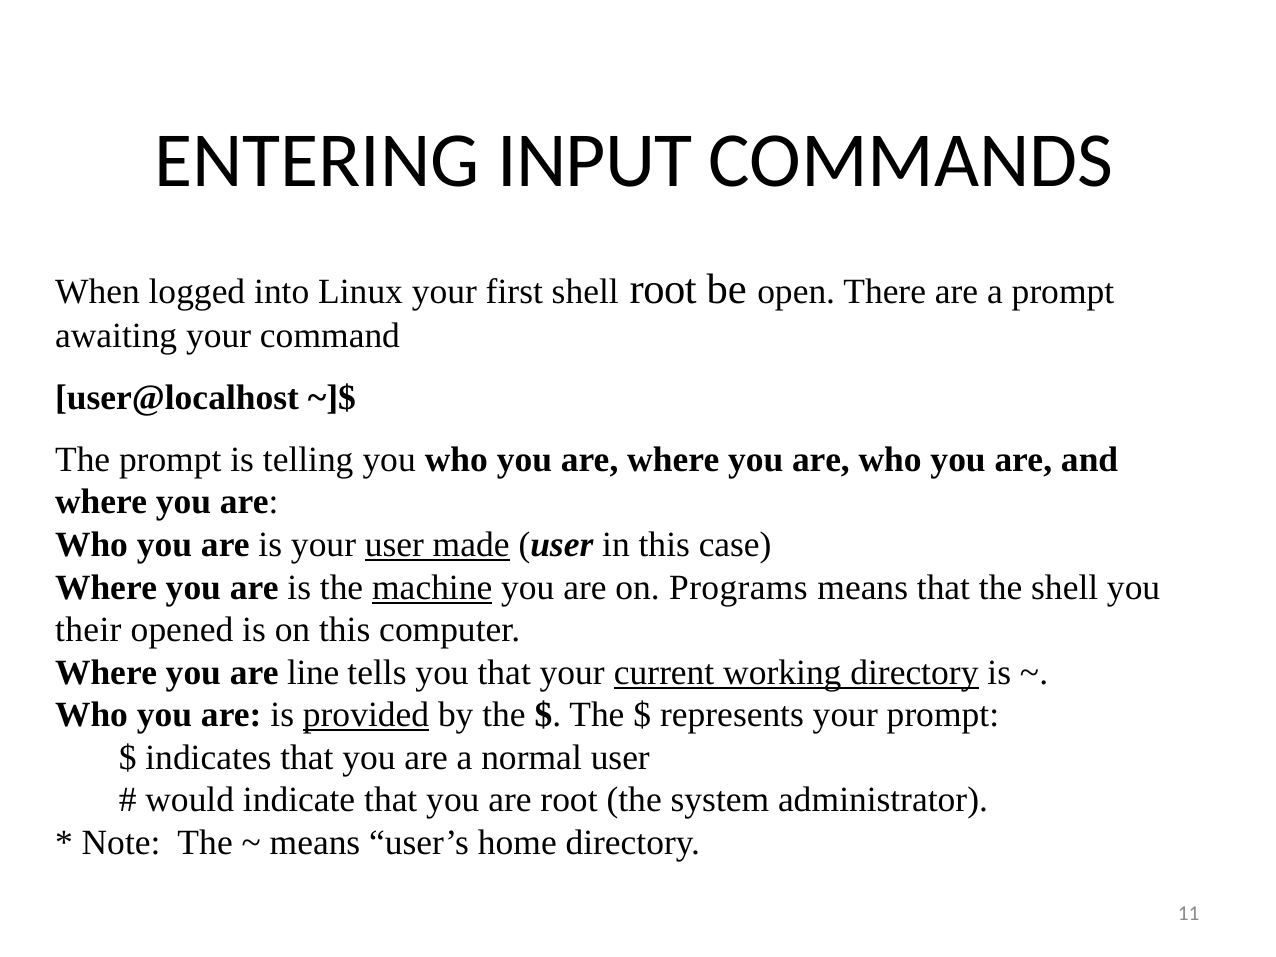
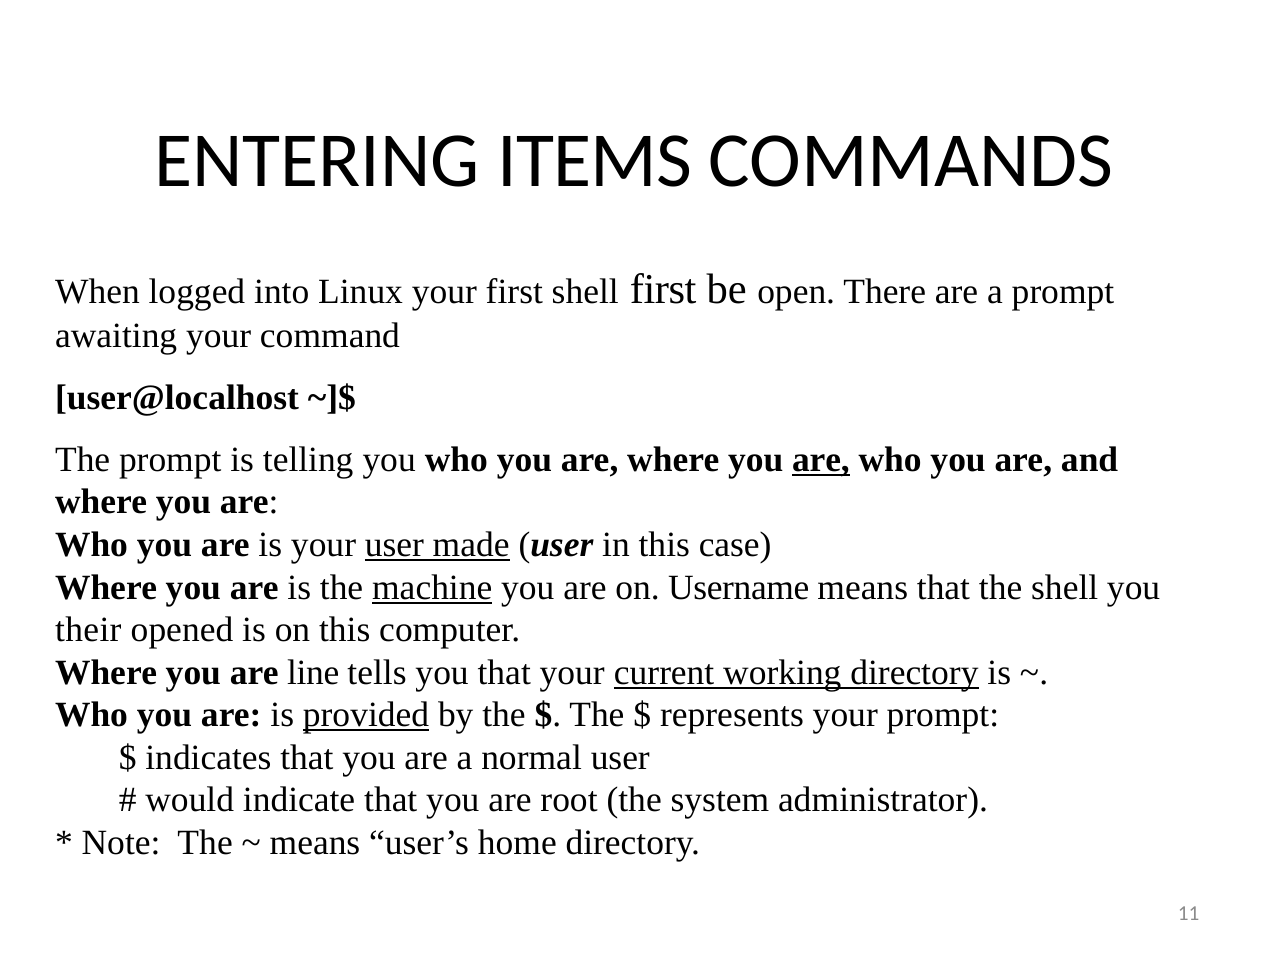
INPUT: INPUT -> ITEMS
shell root: root -> first
are at (821, 460) underline: none -> present
Programs: Programs -> Username
